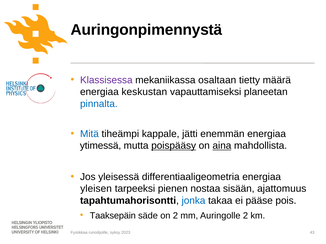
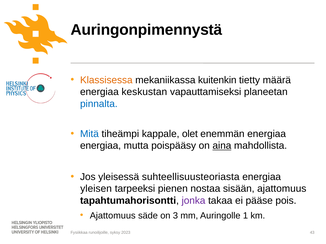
Klassisessa colour: purple -> orange
osaltaan: osaltaan -> kuitenkin
jätti: jätti -> olet
ytimessä at (101, 146): ytimessä -> energiaa
poispääsy underline: present -> none
differentiaaligeometria: differentiaaligeometria -> suhteellisuusteoriasta
jonka colour: blue -> purple
Taaksepäin at (113, 216): Taaksepäin -> Ajattomuus
on 2: 2 -> 3
Auringolle 2: 2 -> 1
